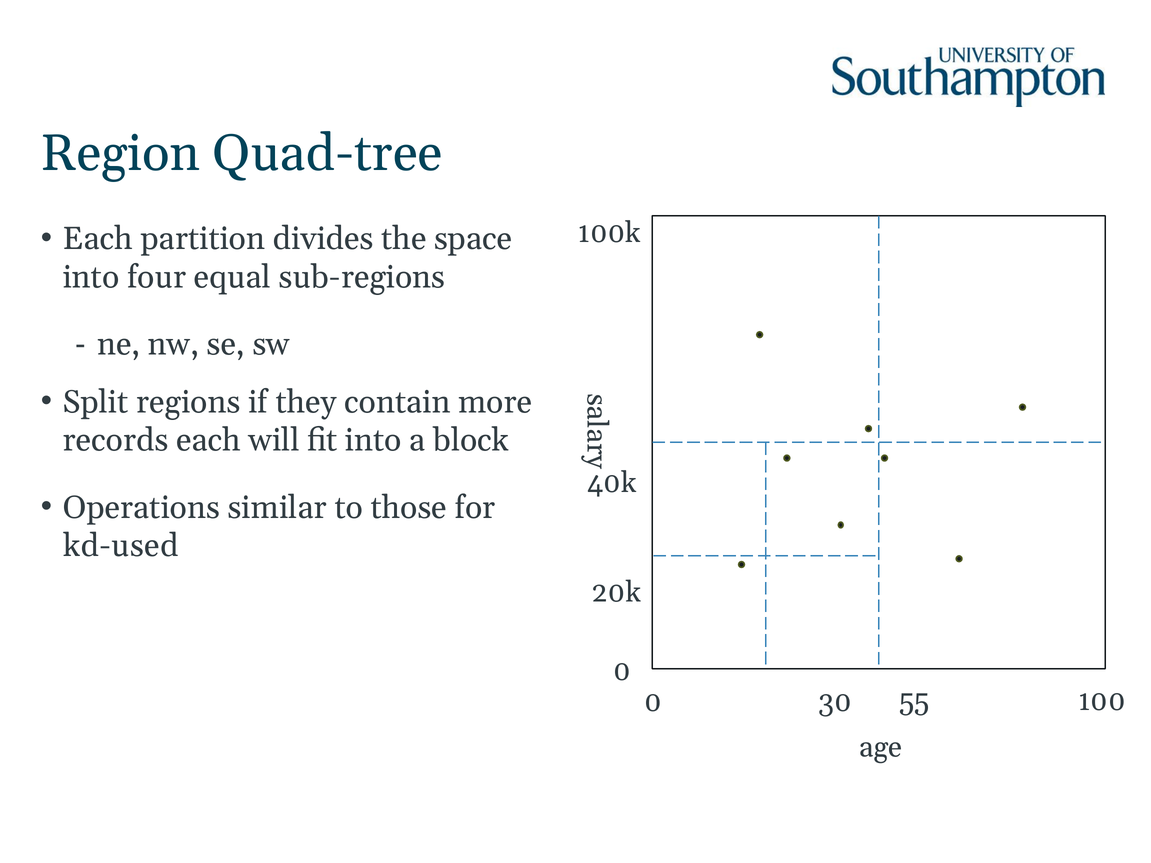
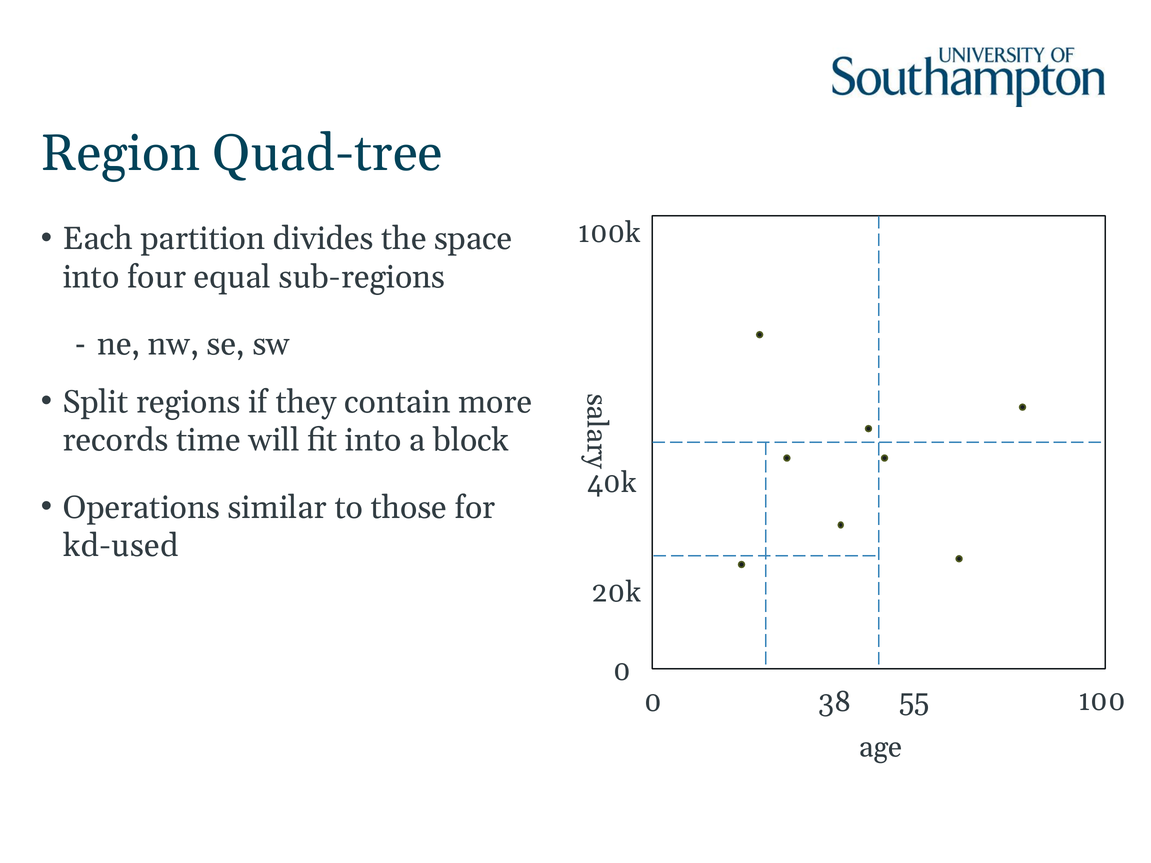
records each: each -> time
30: 30 -> 38
